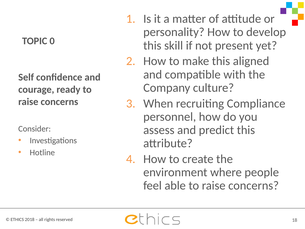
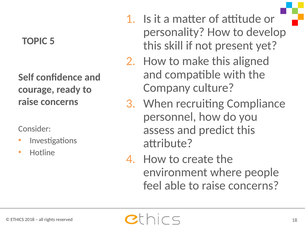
0: 0 -> 5
